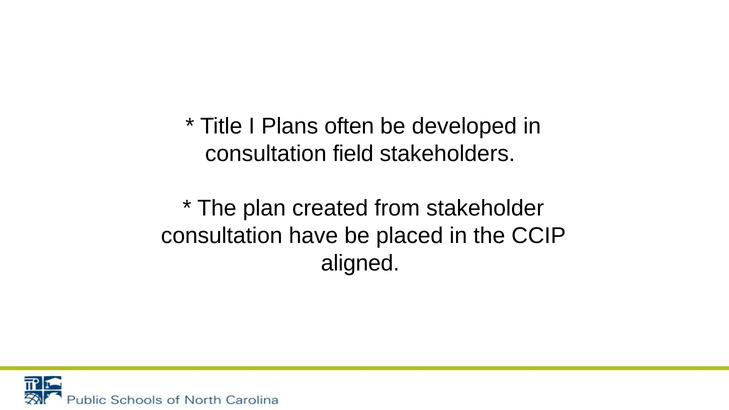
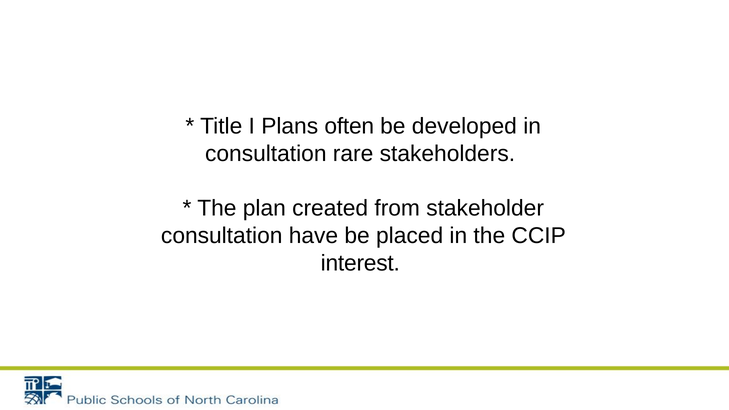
field: field -> rare
aligned: aligned -> interest
